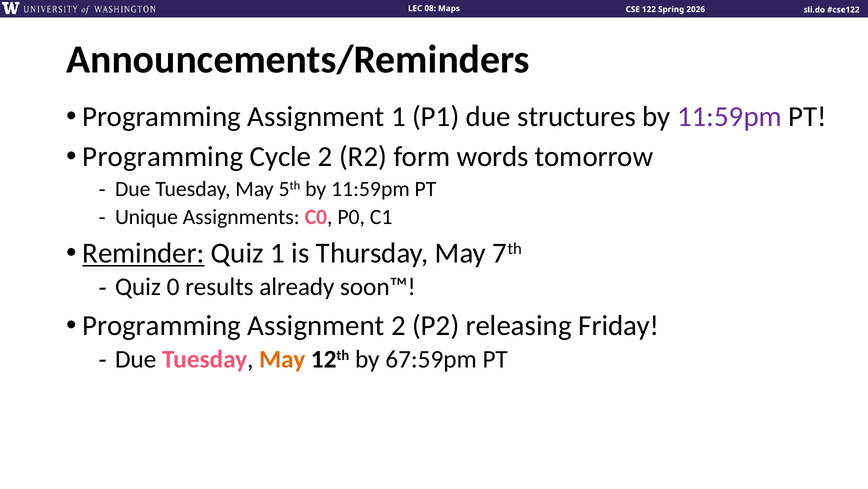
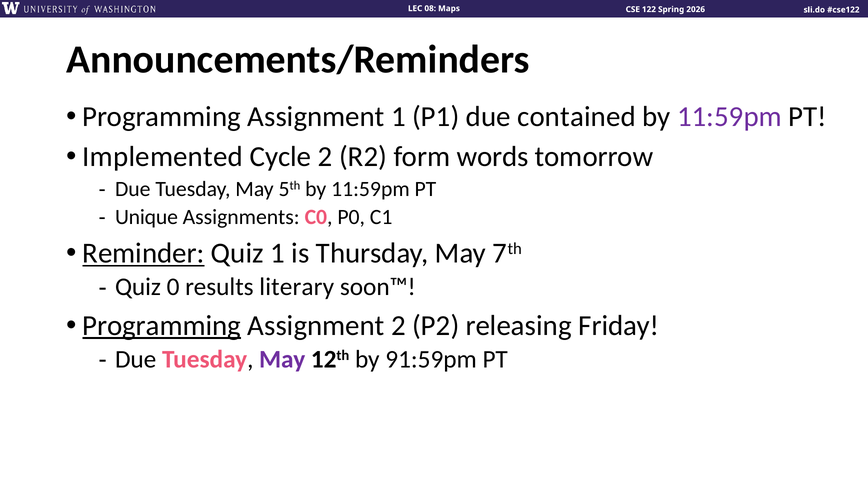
structures: structures -> contained
Programming at (163, 157): Programming -> Implemented
already: already -> literary
Programming at (162, 325) underline: none -> present
May at (282, 359) colour: orange -> purple
67:59pm: 67:59pm -> 91:59pm
